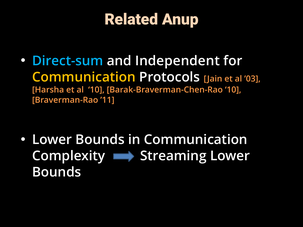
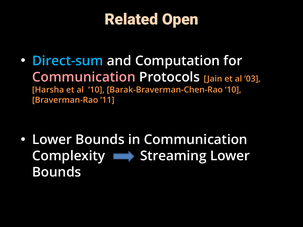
Anup: Anup -> Open
Independent: Independent -> Computation
Communication at (84, 77) colour: yellow -> pink
